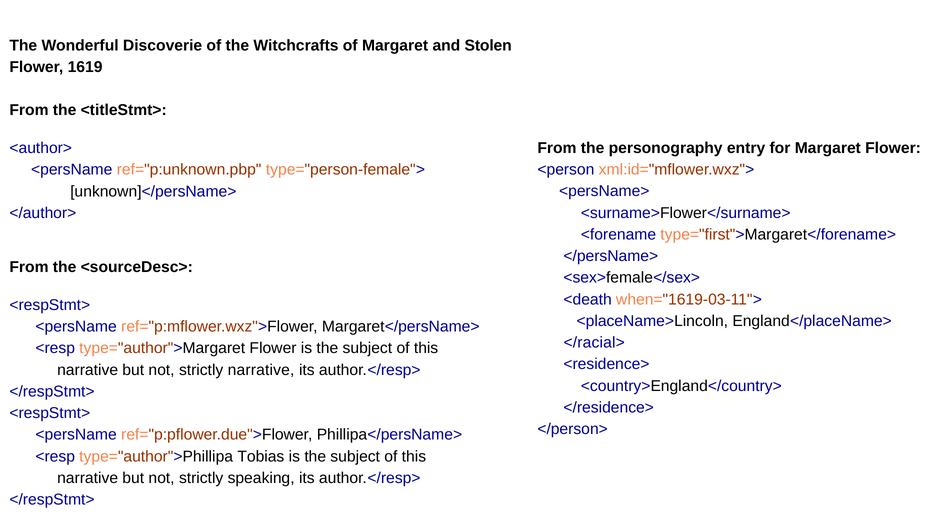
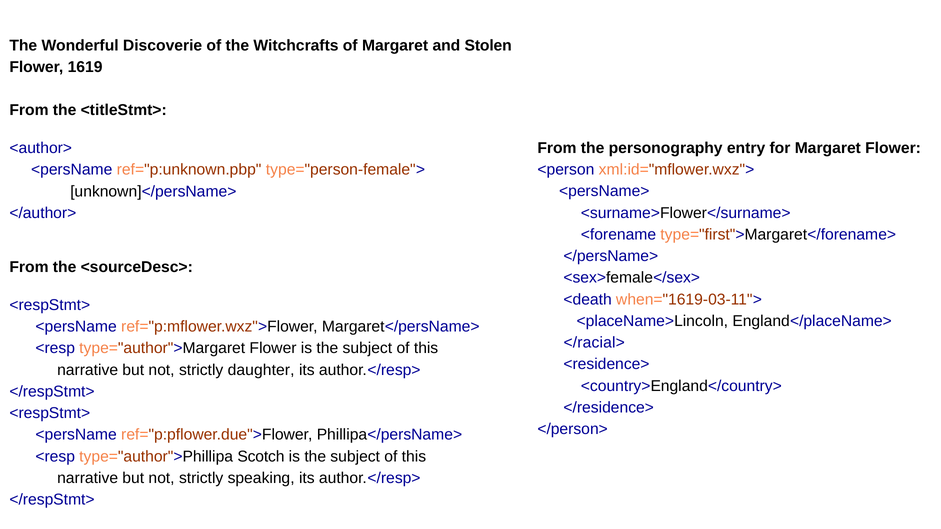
strictly narrative: narrative -> daughter
Tobias: Tobias -> Scotch
